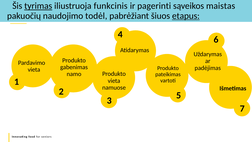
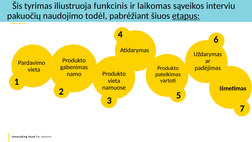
tyrimas underline: present -> none
pagerinti: pagerinti -> laikomas
maistas: maistas -> interviu
